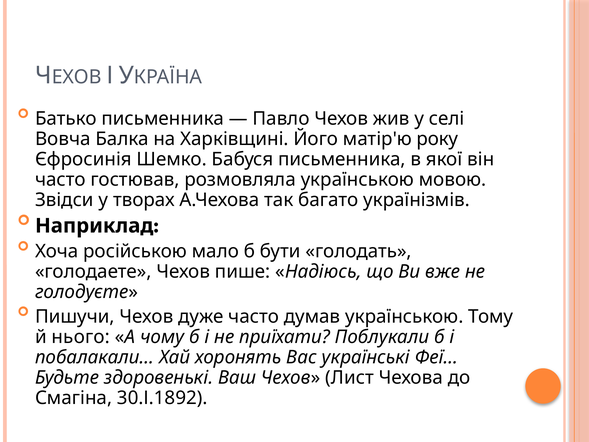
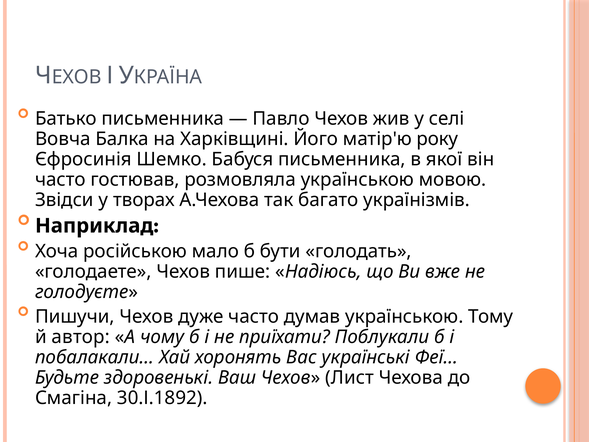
нього: нього -> автор
